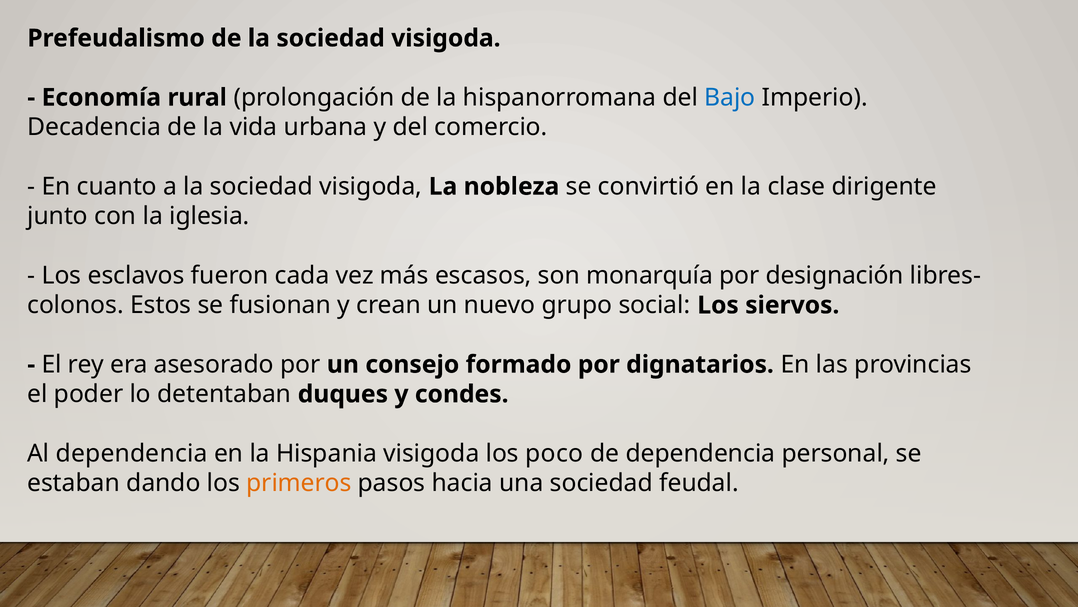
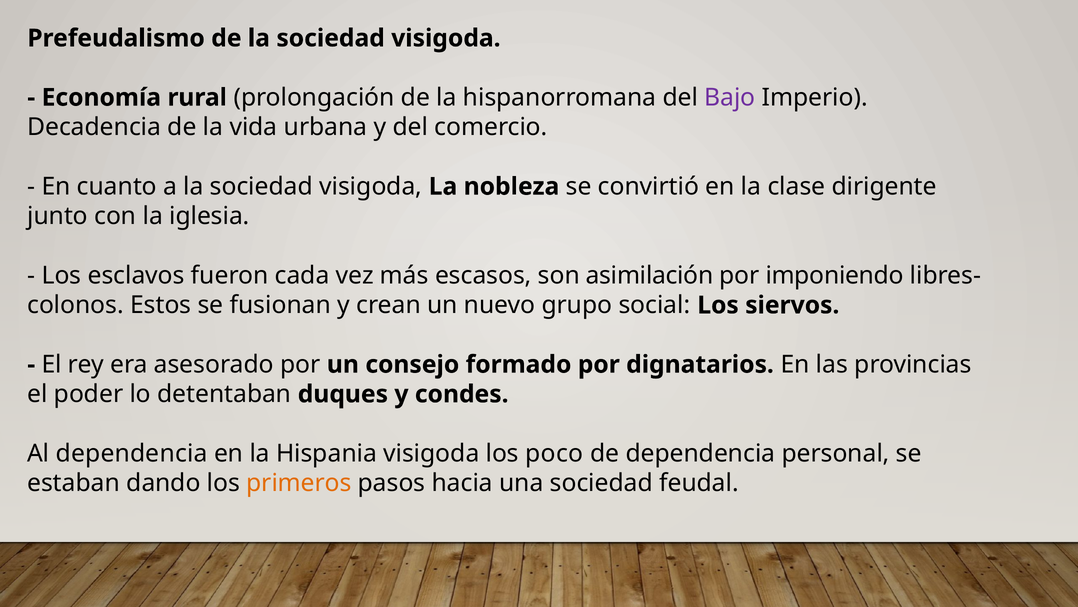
Bajo colour: blue -> purple
monarquía: monarquía -> asimilación
designación: designación -> imponiendo
